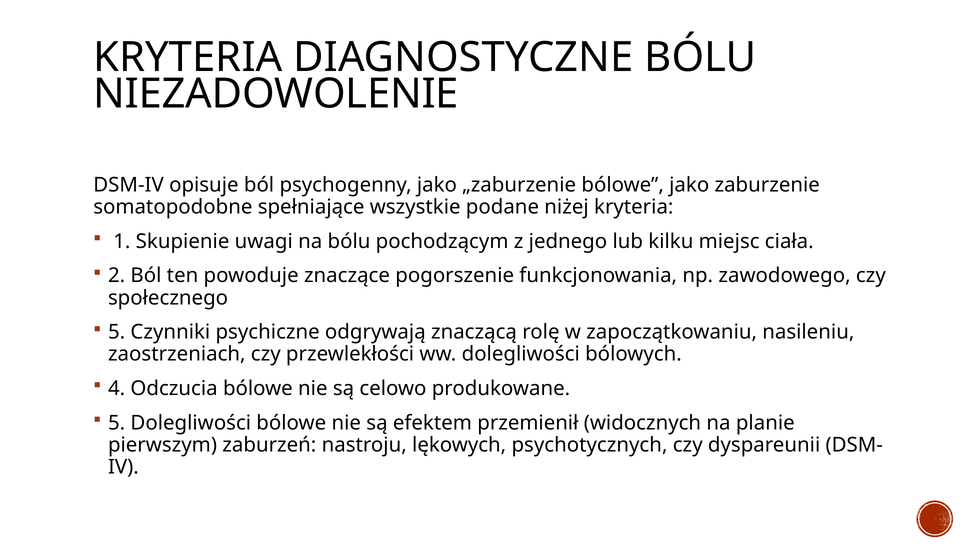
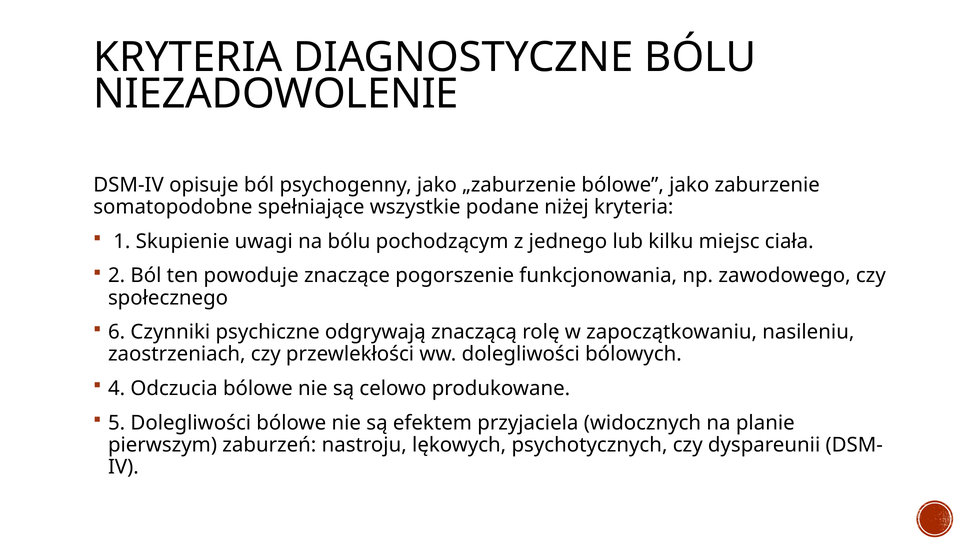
5 at (117, 332): 5 -> 6
przemienił: przemienił -> przyjaciela
